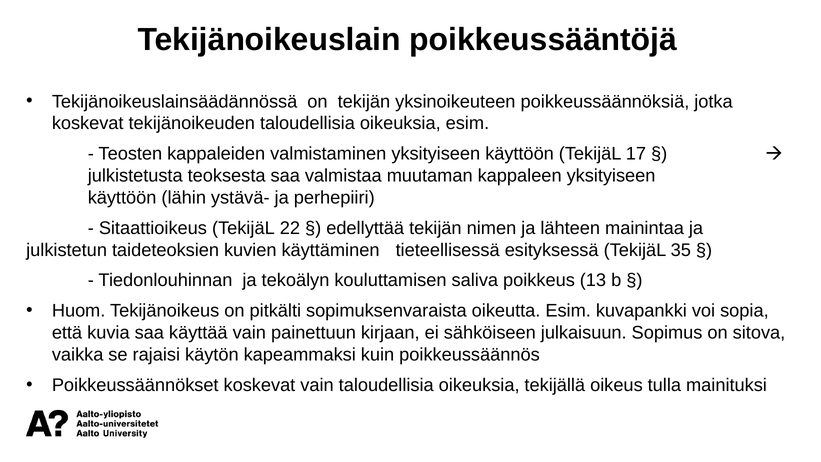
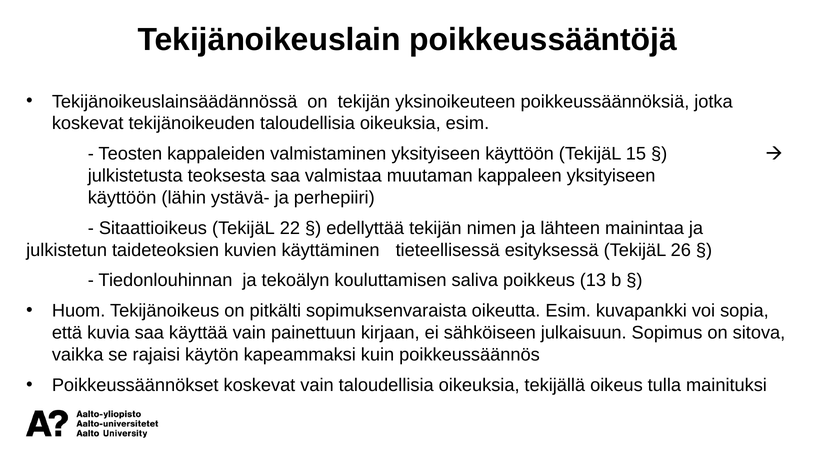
17: 17 -> 15
35: 35 -> 26
